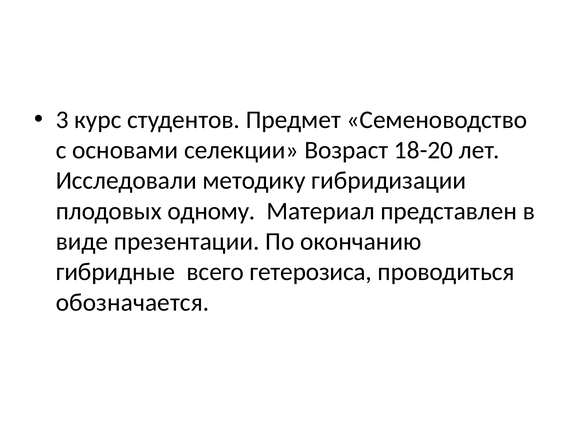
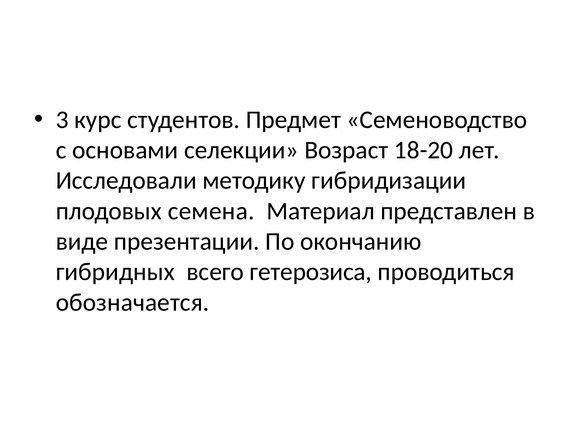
одному: одному -> семена
гибридные: гибридные -> гибридных
